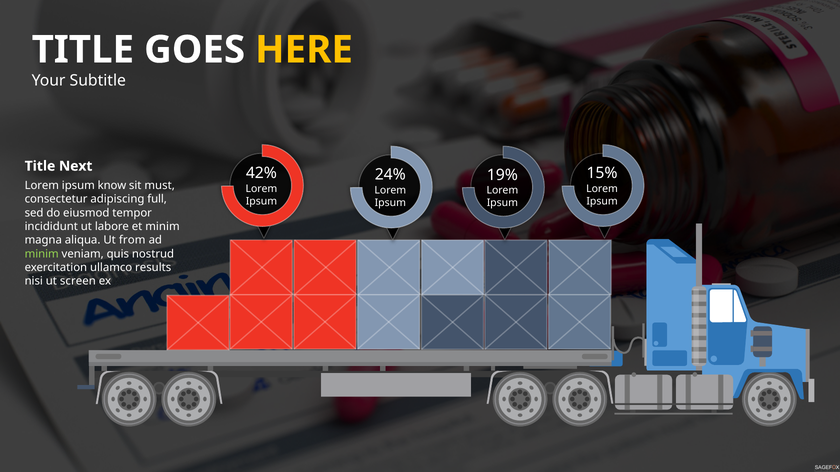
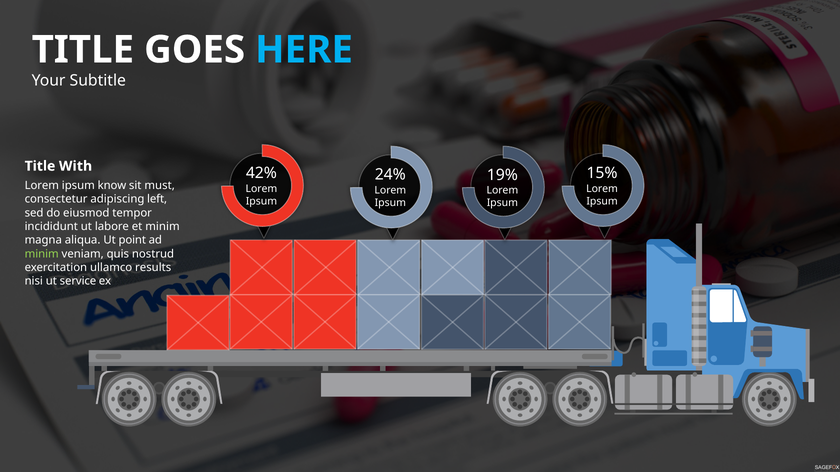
HERE colour: yellow -> light blue
Next: Next -> With
full: full -> left
from: from -> point
screen: screen -> service
